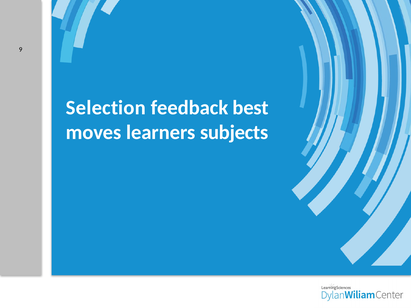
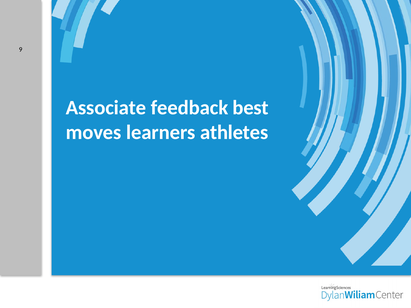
Selection: Selection -> Associate
subjects: subjects -> athletes
